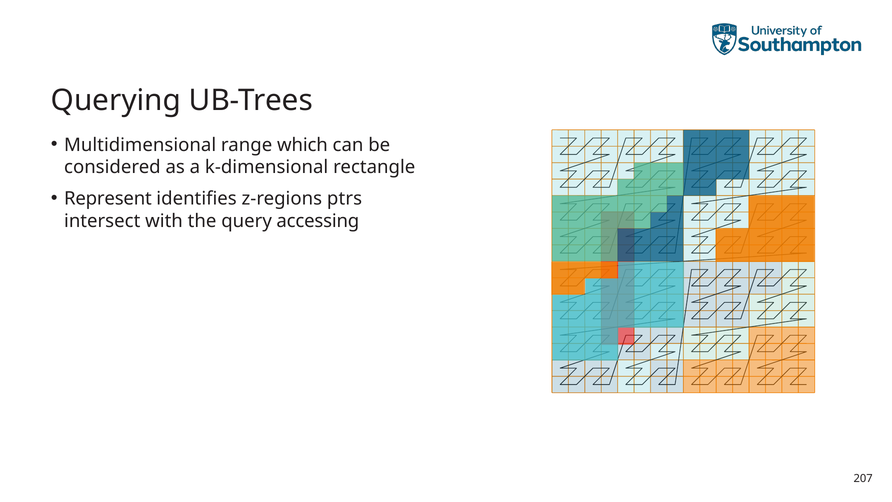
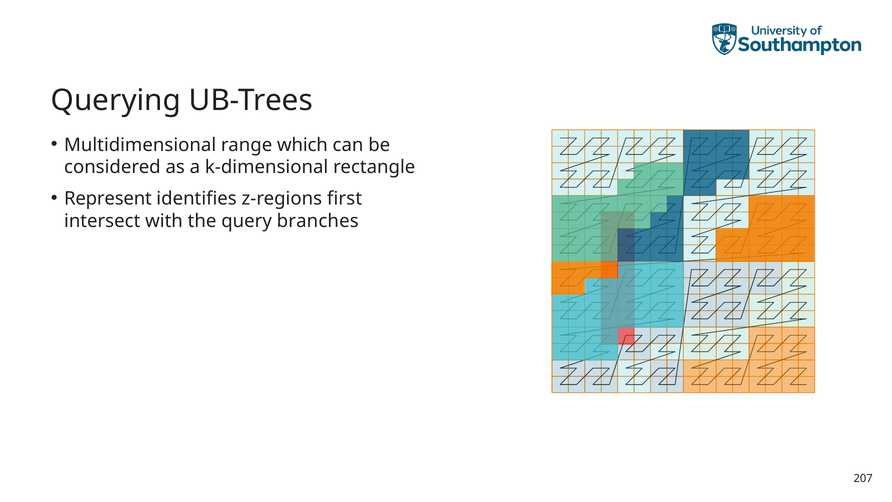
ptrs: ptrs -> first
accessing: accessing -> branches
